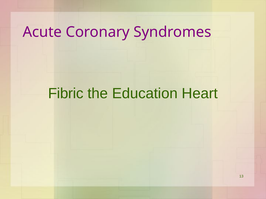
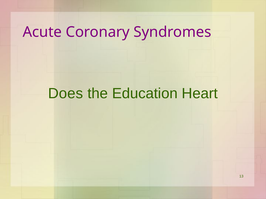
Fibric: Fibric -> Does
